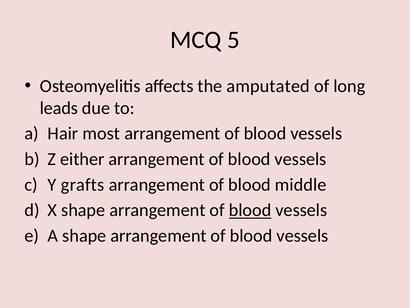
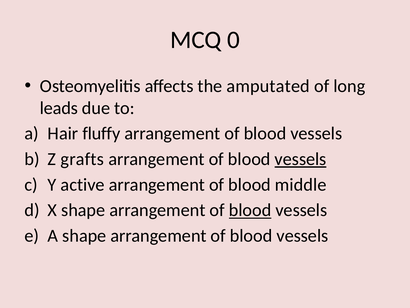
5: 5 -> 0
most: most -> fluffy
either: either -> grafts
vessels at (301, 159) underline: none -> present
grafts: grafts -> active
